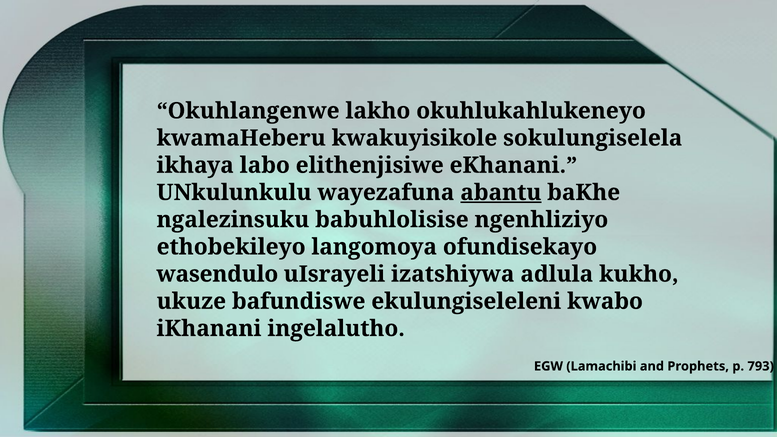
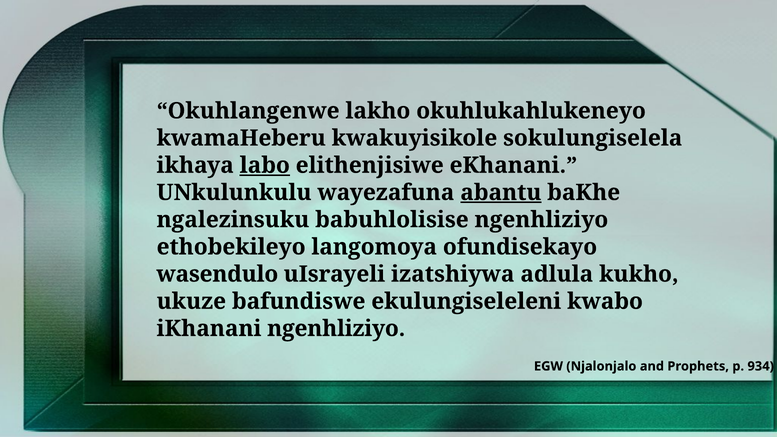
labo underline: none -> present
iKhanani ingelalutho: ingelalutho -> ngenhliziyo
Lamachibi: Lamachibi -> Njalonjalo
793: 793 -> 934
